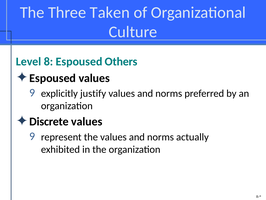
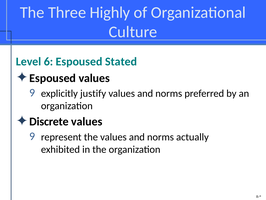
Taken: Taken -> Highly
8: 8 -> 6
Others: Others -> Stated
